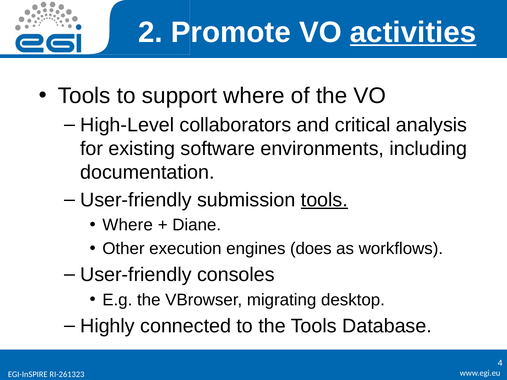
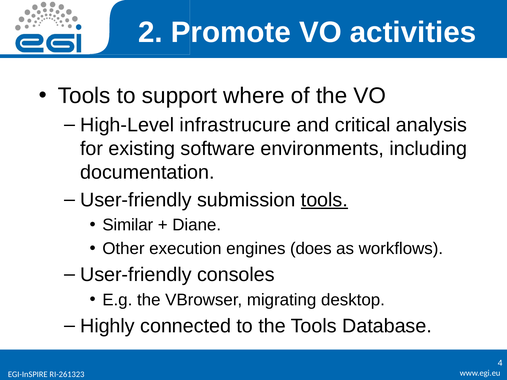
activities underline: present -> none
collaborators: collaborators -> infrastrucure
Where at (128, 225): Where -> Similar
